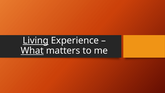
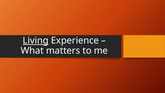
What underline: present -> none
